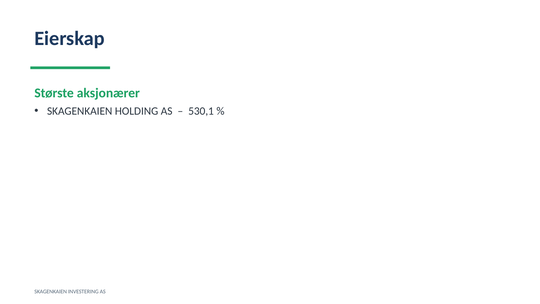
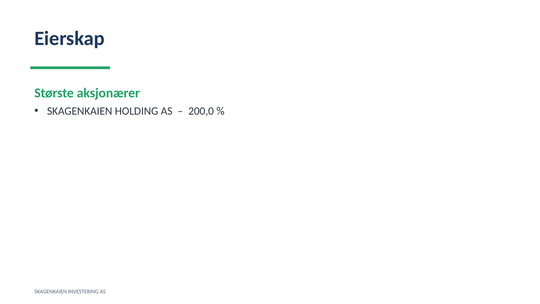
530,1: 530,1 -> 200,0
